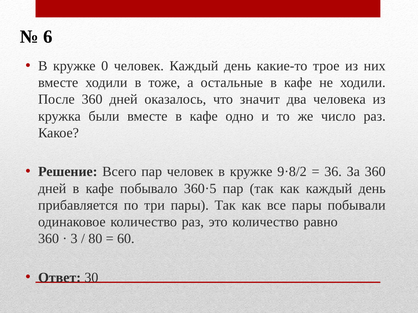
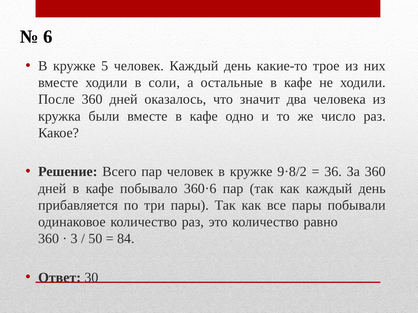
0: 0 -> 5
тоже: тоже -> соли
360·5: 360·5 -> 360·6
80: 80 -> 50
60: 60 -> 84
